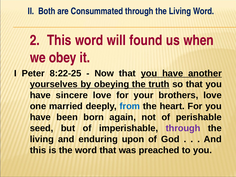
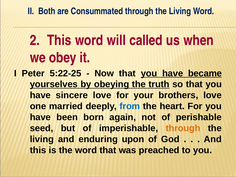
found: found -> called
8:22-25: 8:22-25 -> 5:22-25
another: another -> became
through at (183, 128) colour: purple -> orange
